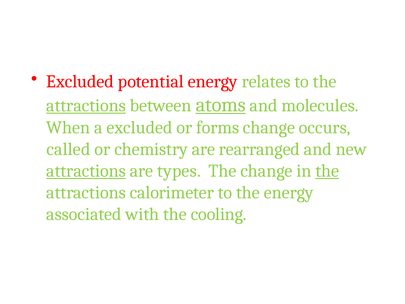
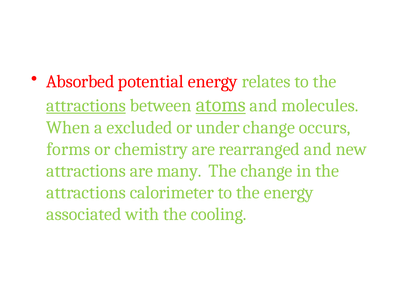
Excluded at (80, 82): Excluded -> Absorbed
forms: forms -> under
called: called -> forms
attractions at (86, 171) underline: present -> none
types: types -> many
the at (327, 171) underline: present -> none
